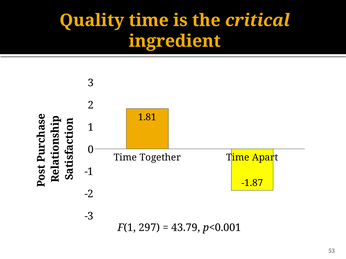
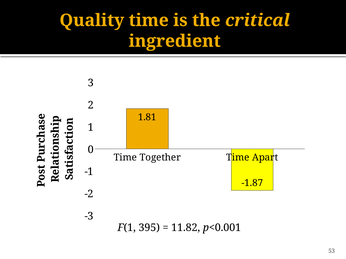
297: 297 -> 395
43.79: 43.79 -> 11.82
